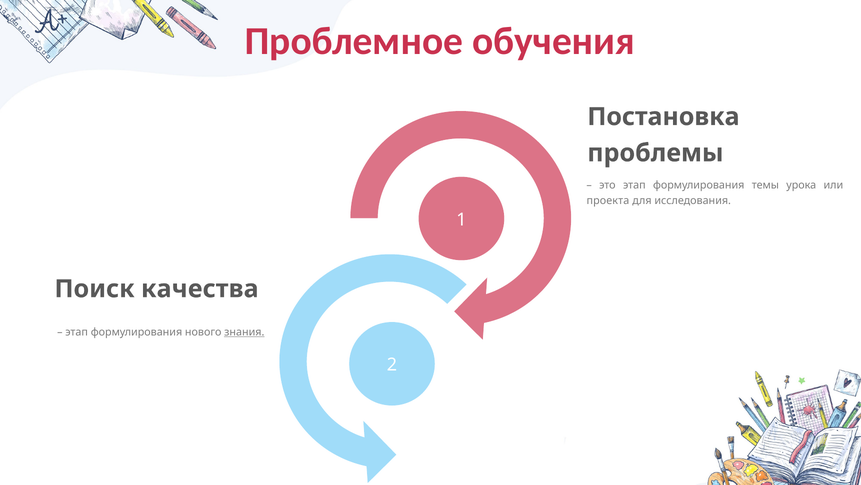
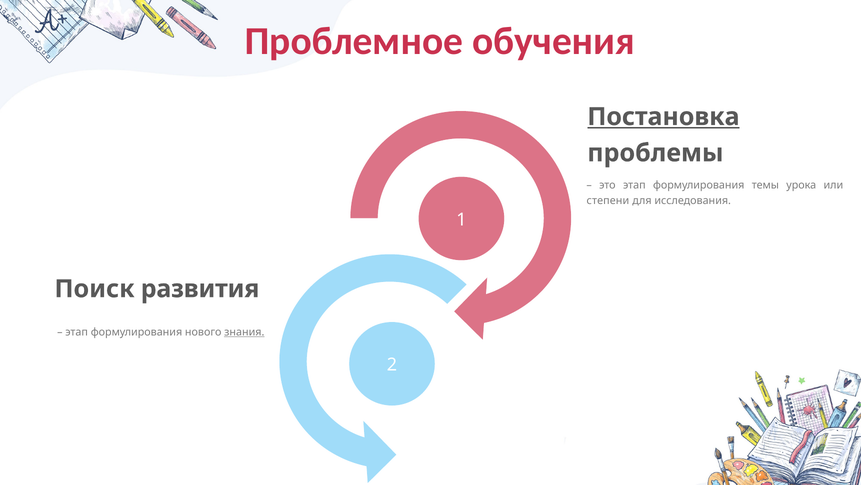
Постановка underline: none -> present
проекта: проекта -> степени
качества: качества -> развития
